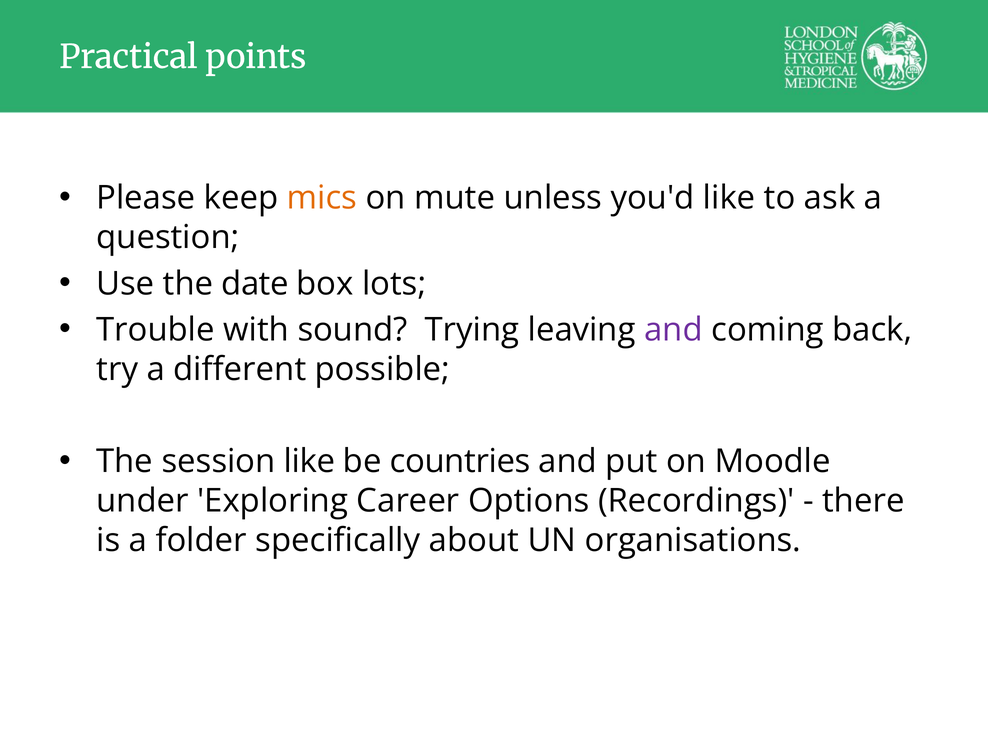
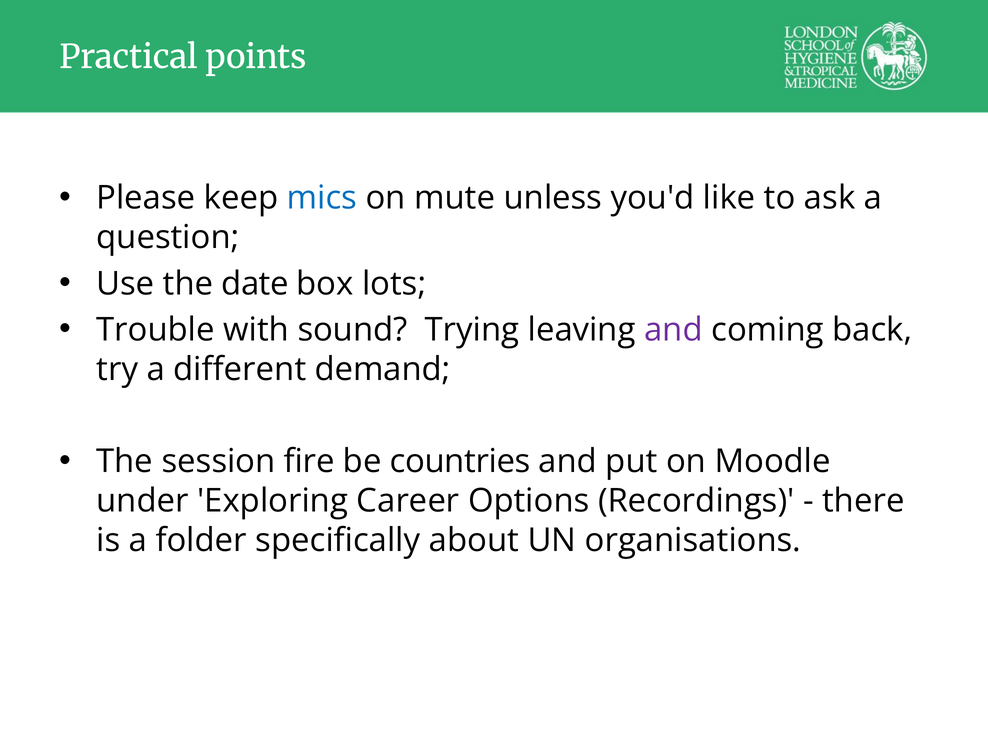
mics colour: orange -> blue
possible: possible -> demand
session like: like -> fire
